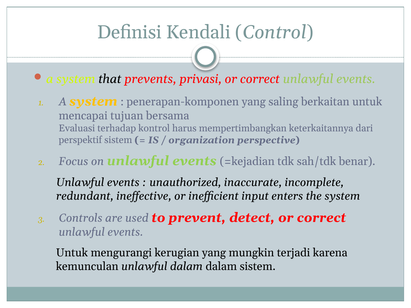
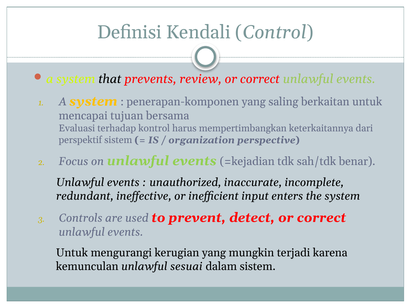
privasi: privasi -> review
unlawful dalam: dalam -> sesuai
